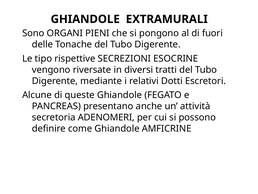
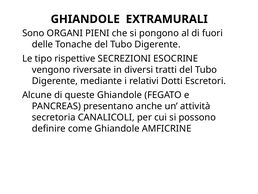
ADENOMERI: ADENOMERI -> CANALICOLI
